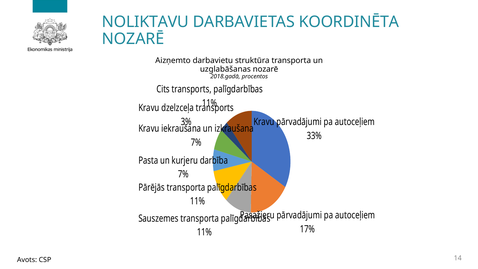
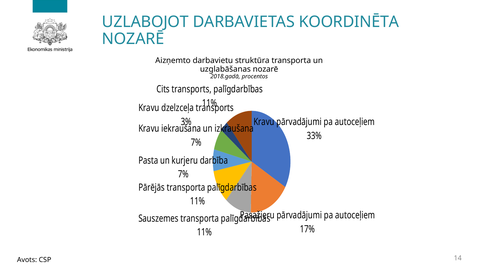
NOLIKTAVU: NOLIKTAVU -> UZLABOJOT
